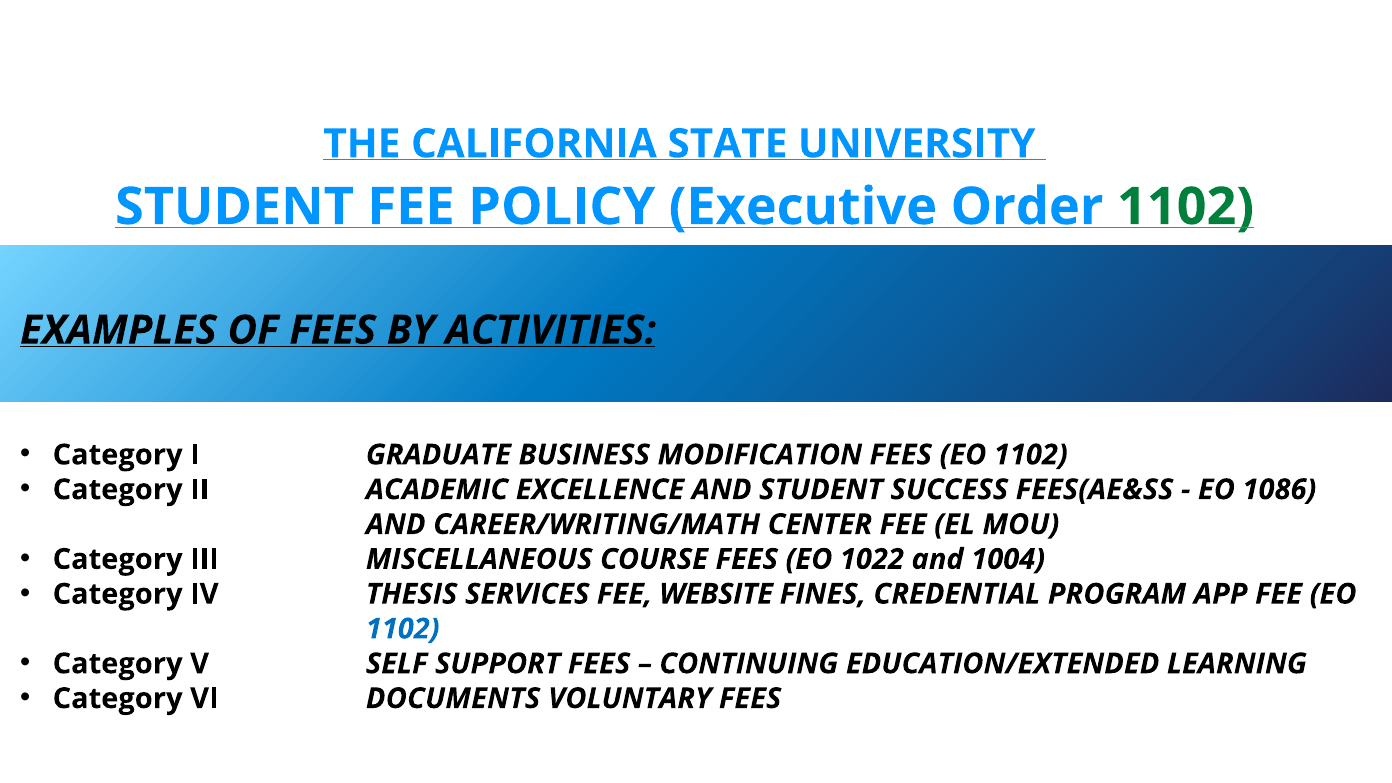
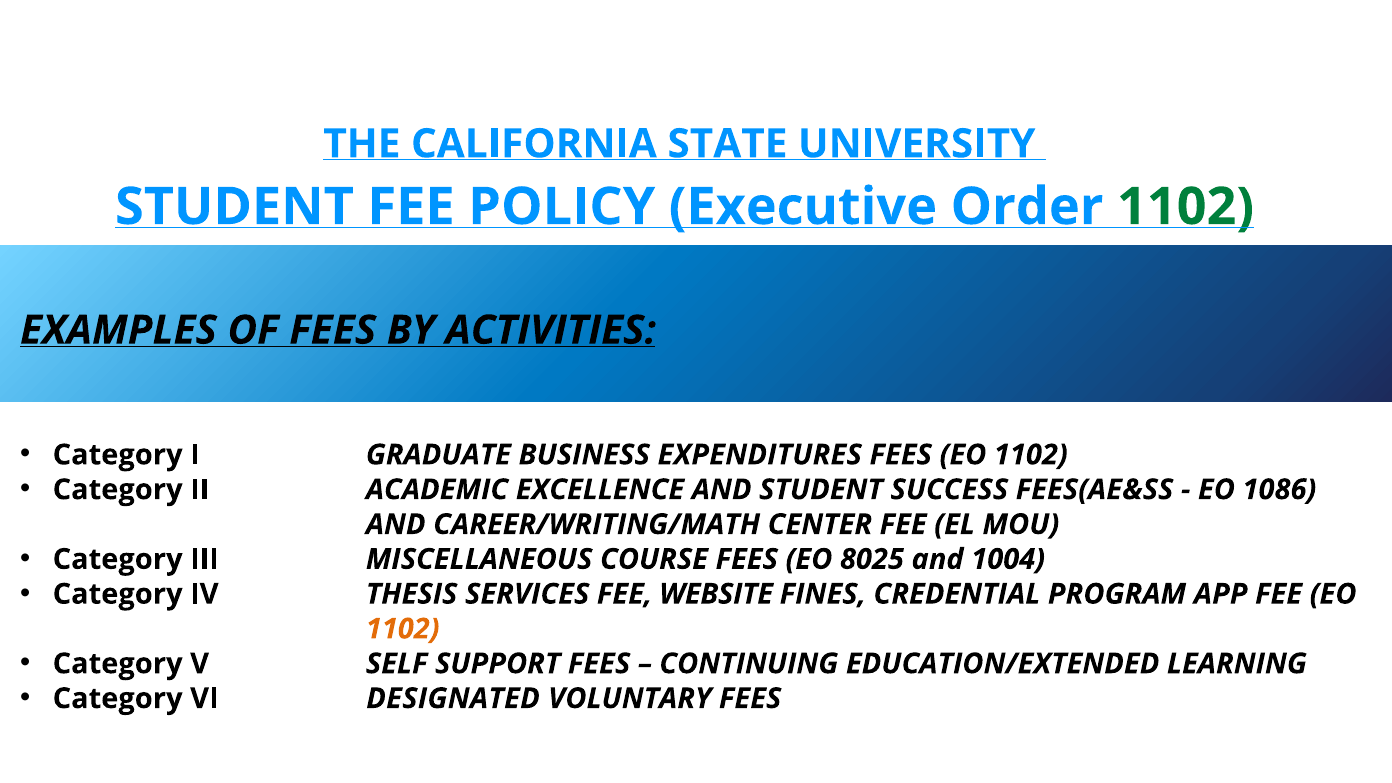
MODIFICATION: MODIFICATION -> EXPENDITURES
1022: 1022 -> 8025
1102 at (403, 629) colour: blue -> orange
DOCUMENTS: DOCUMENTS -> DESIGNATED
